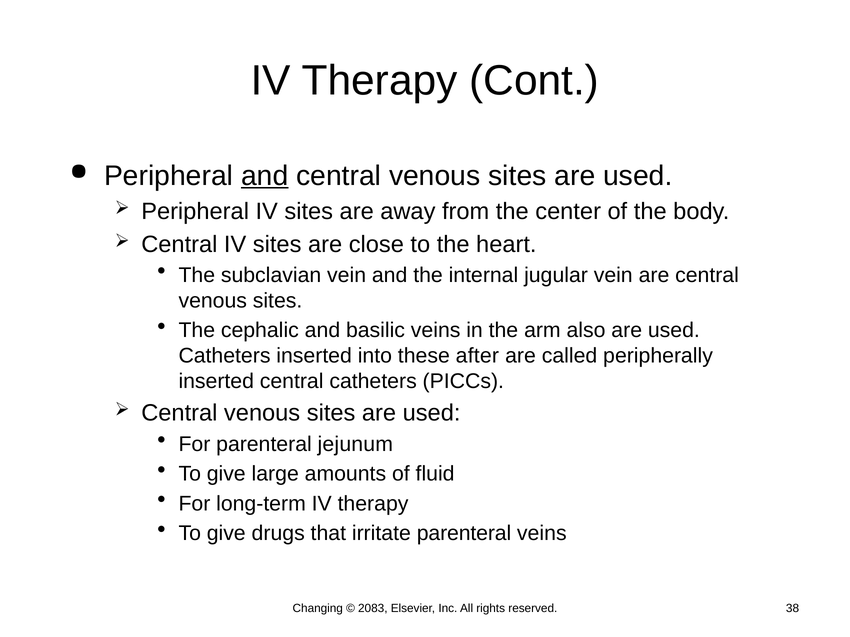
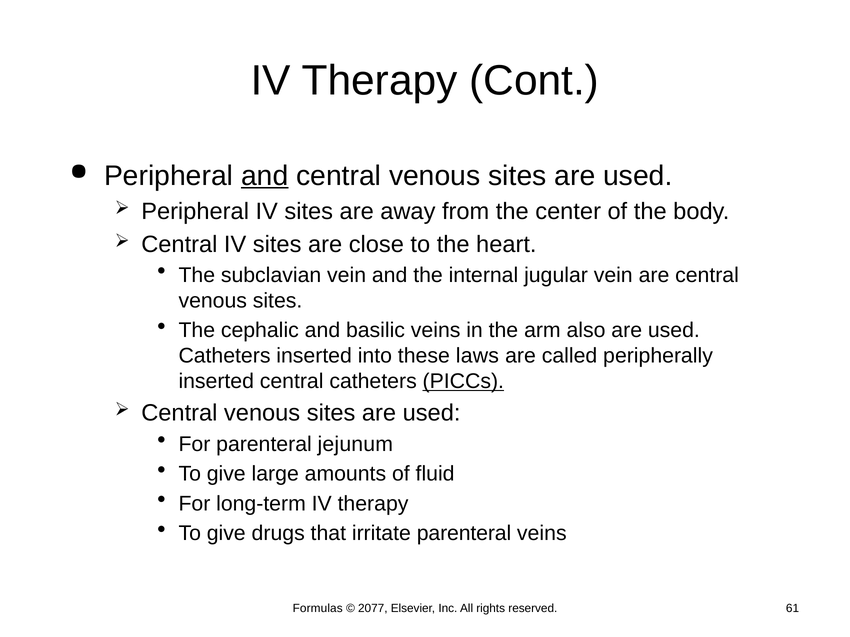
after: after -> laws
PICCs underline: none -> present
Changing: Changing -> Formulas
2083: 2083 -> 2077
38: 38 -> 61
